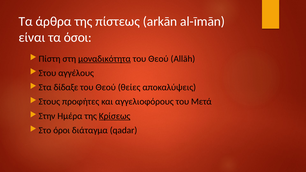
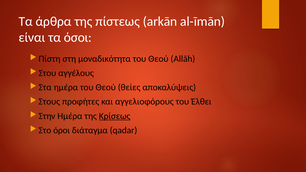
μοναδικότητα underline: present -> none
δίδαξε at (66, 87): δίδαξε -> ημέρα
Μετά: Μετά -> Έλθει
